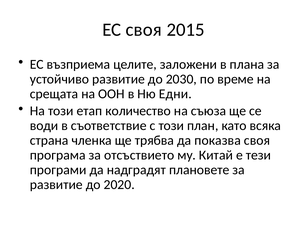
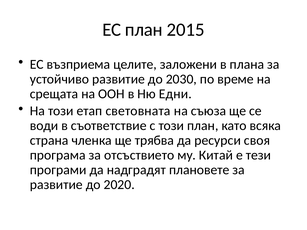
ЕС своя: своя -> план
количество: количество -> световната
показва: показва -> ресурси
